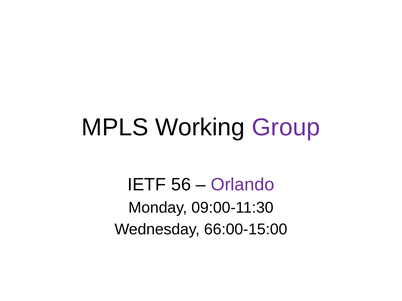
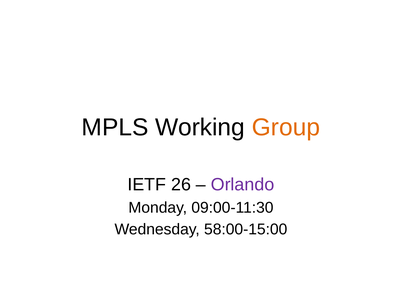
Group colour: purple -> orange
56: 56 -> 26
66:00-15:00: 66:00-15:00 -> 58:00-15:00
